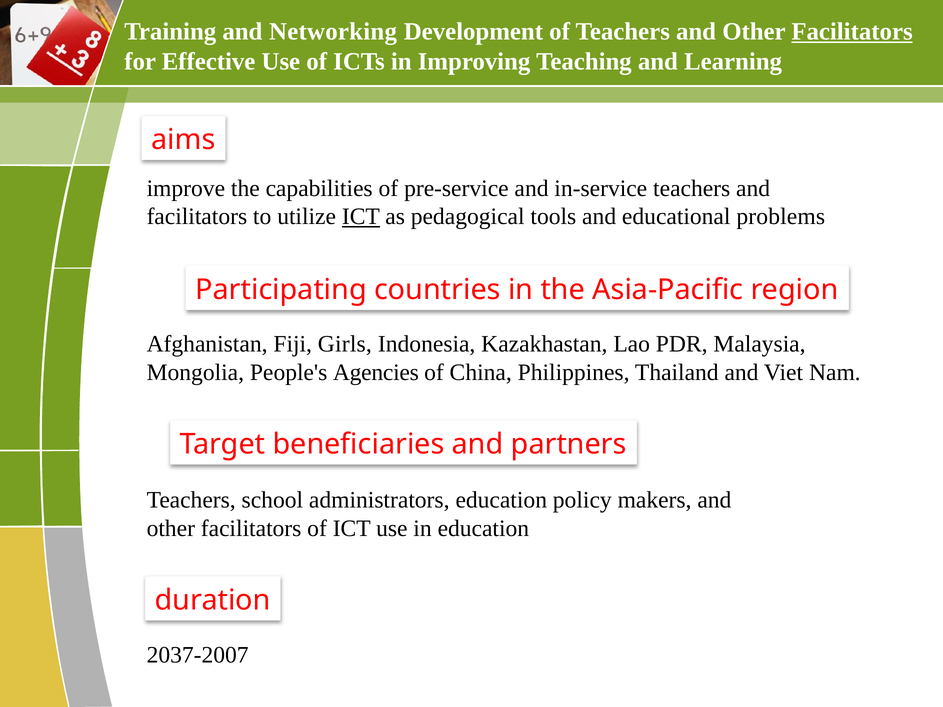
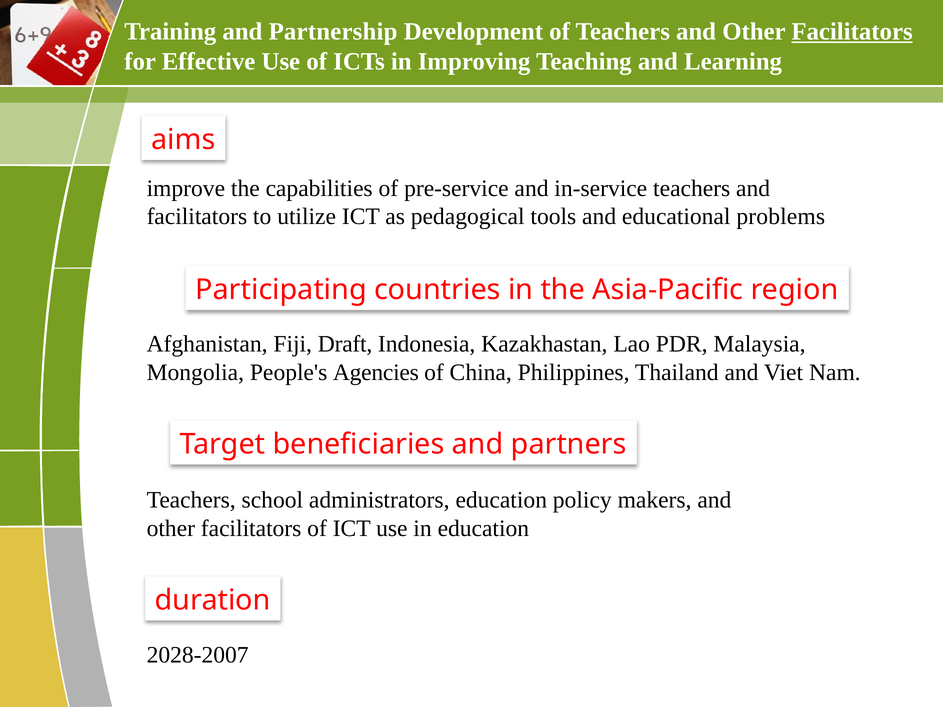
Networking: Networking -> Partnership
ICT at (361, 217) underline: present -> none
Girls: Girls -> Draft
2037-2007: 2037-2007 -> 2028-2007
